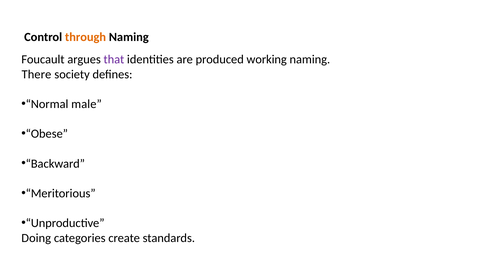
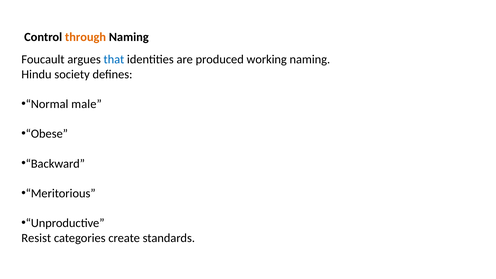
that colour: purple -> blue
There: There -> Hindu
Doing: Doing -> Resist
